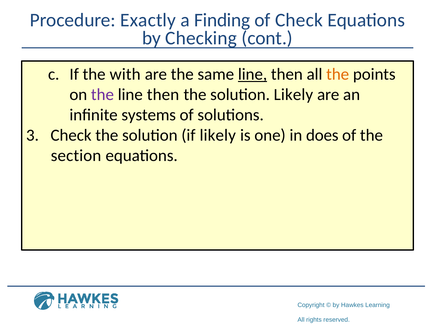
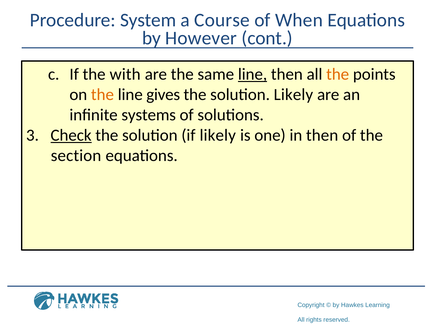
Exactly: Exactly -> System
Finding: Finding -> Course
of Check: Check -> When
Checking: Checking -> However
the at (102, 95) colour: purple -> orange
then at (163, 95): then -> gives
Check at (71, 135) underline: none -> present
in does: does -> then
